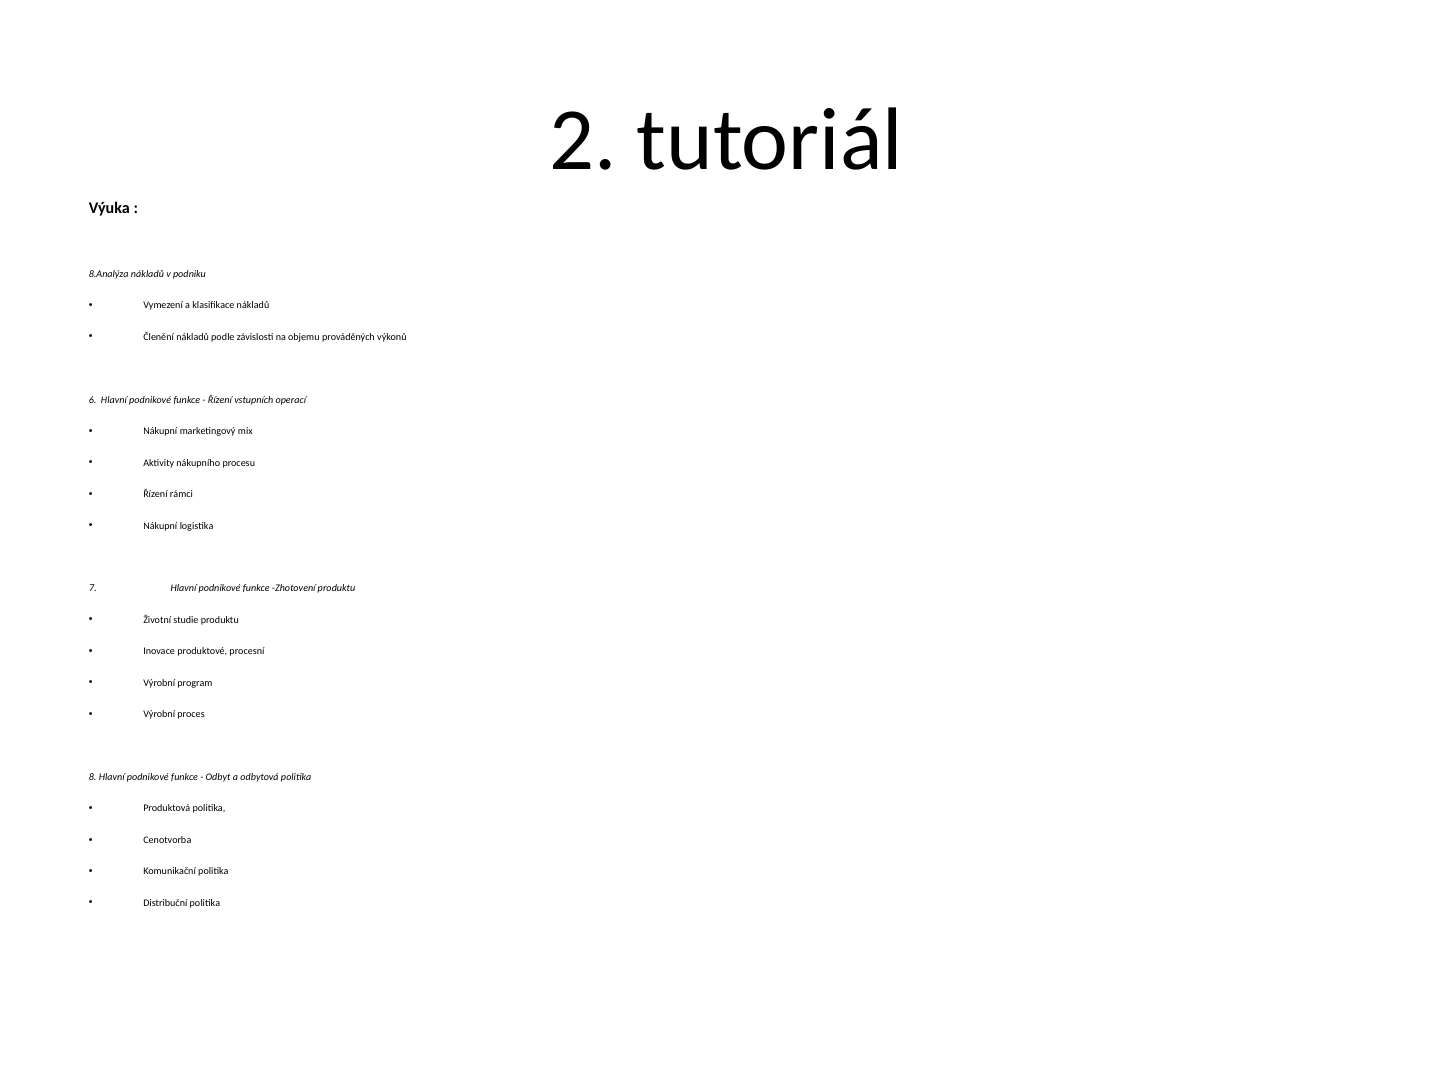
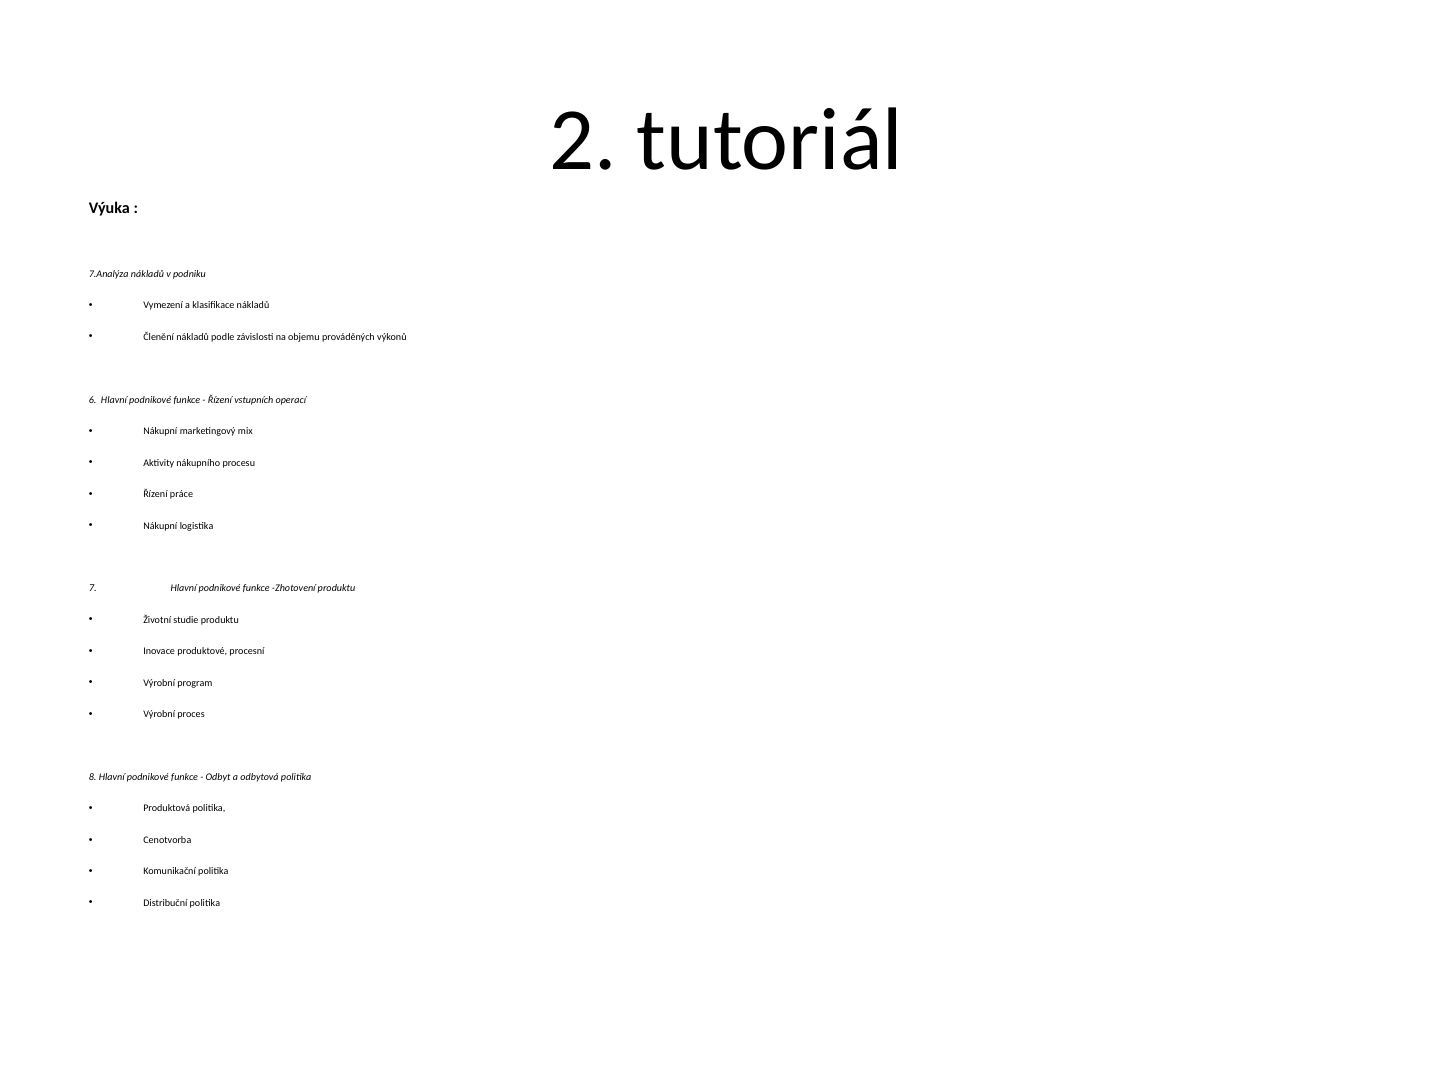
8.Analýza: 8.Analýza -> 7.Analýza
rámci: rámci -> práce
